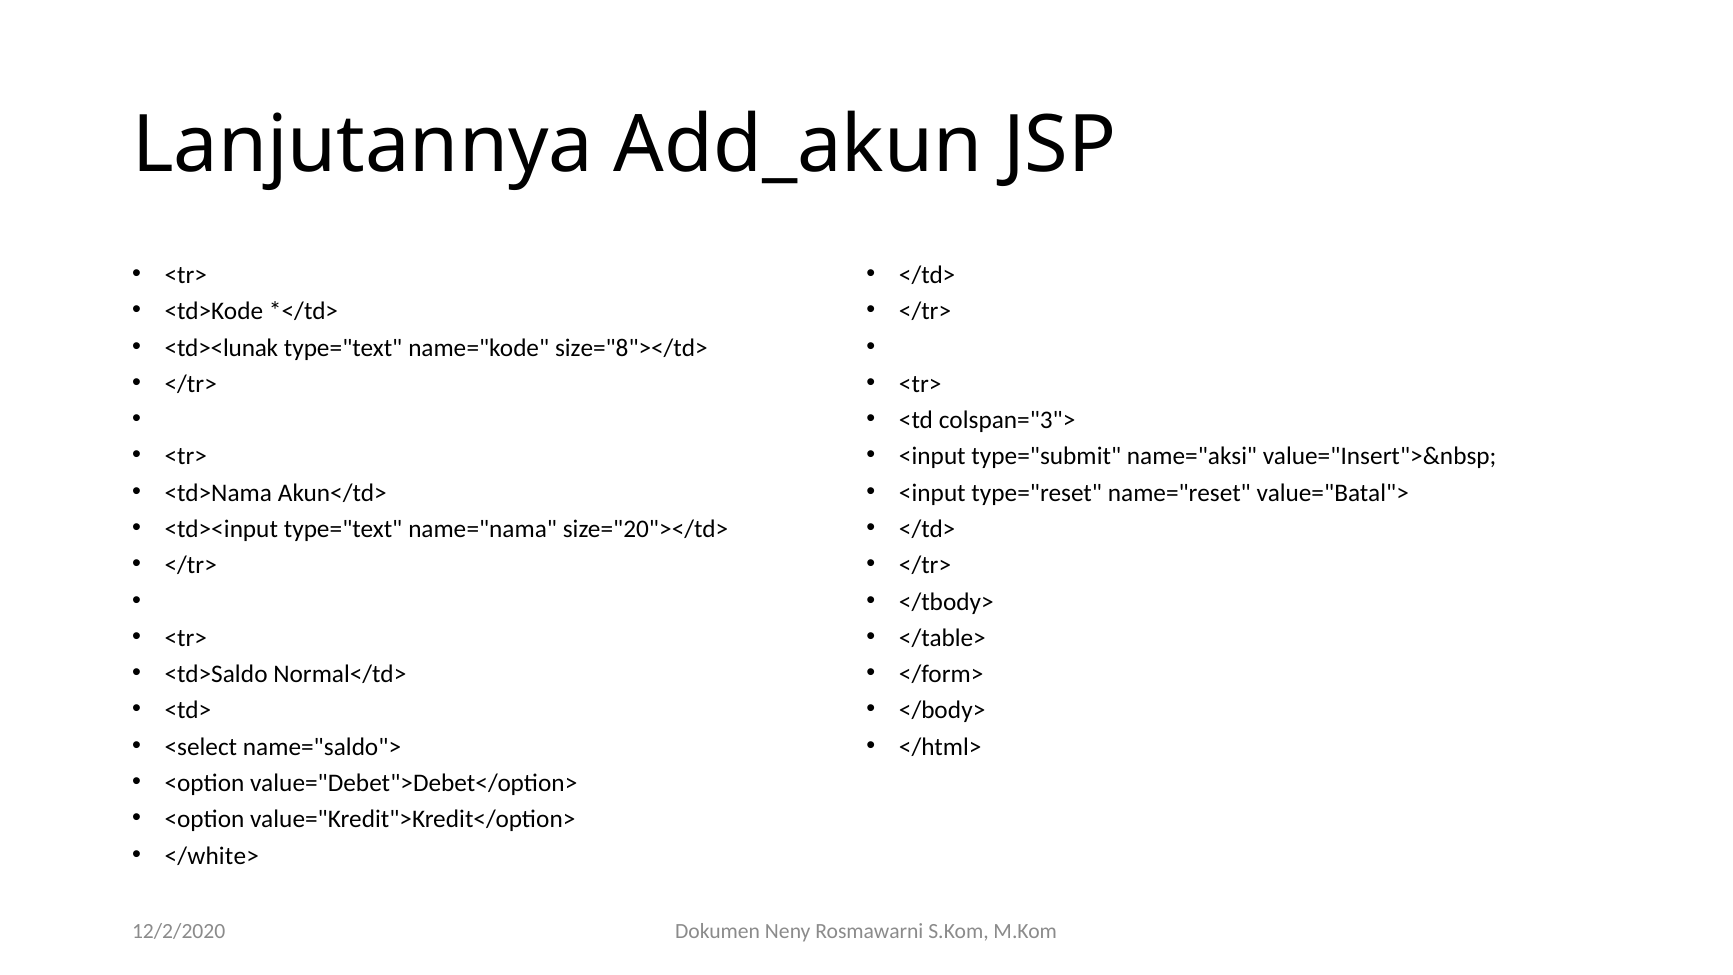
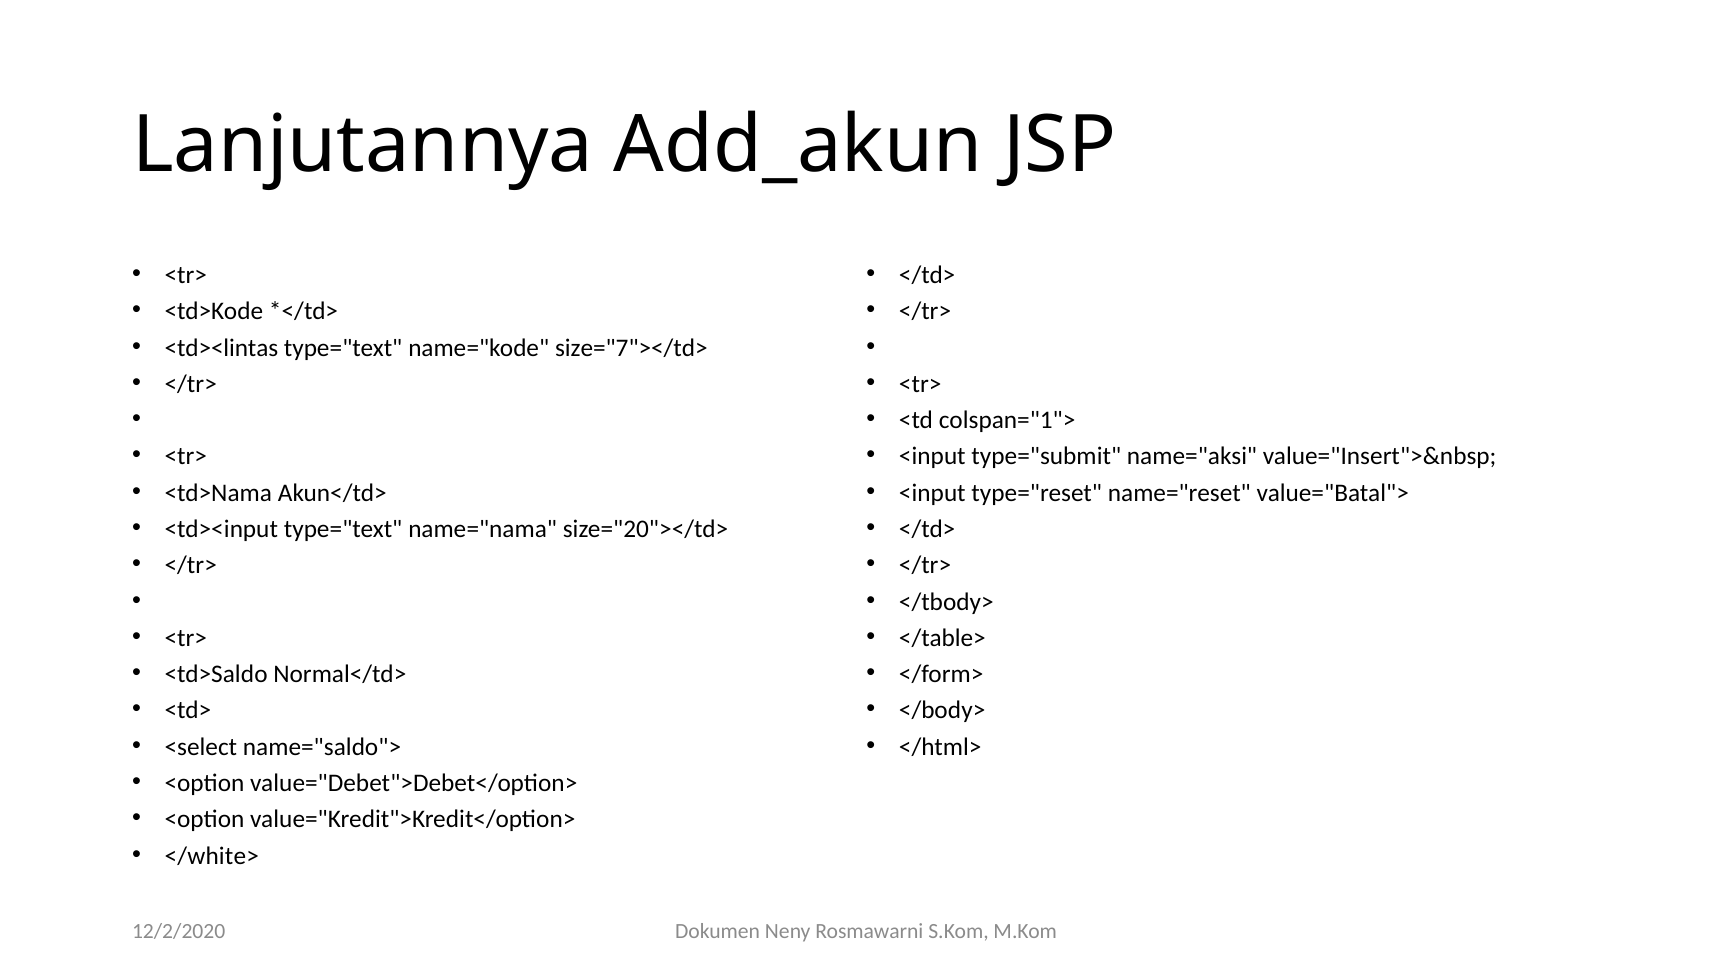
<td><lunak: <td><lunak -> <td><lintas
size="8"></td>: size="8"></td> -> size="7"></td>
colspan="3">: colspan="3"> -> colspan="1">
